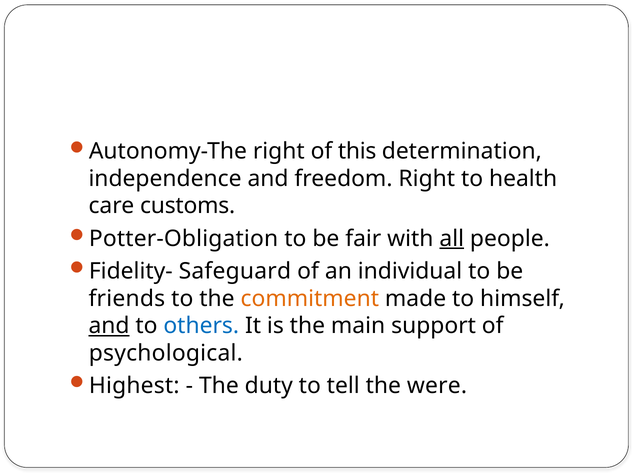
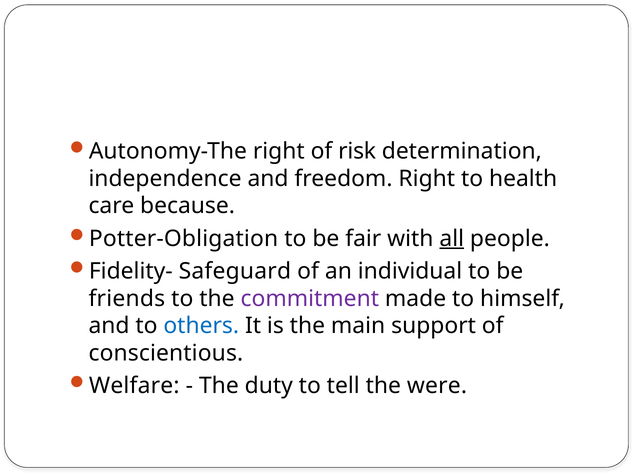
this: this -> risk
customs: customs -> because
commitment colour: orange -> purple
and at (109, 326) underline: present -> none
psychological: psychological -> conscientious
Highest: Highest -> Welfare
